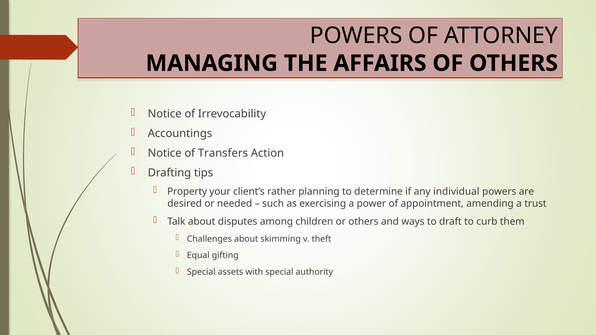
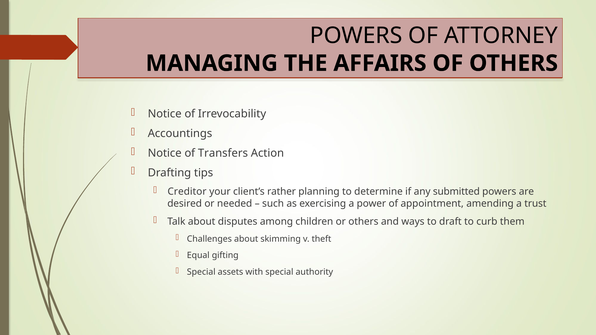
Property: Property -> Creditor
individual: individual -> submitted
